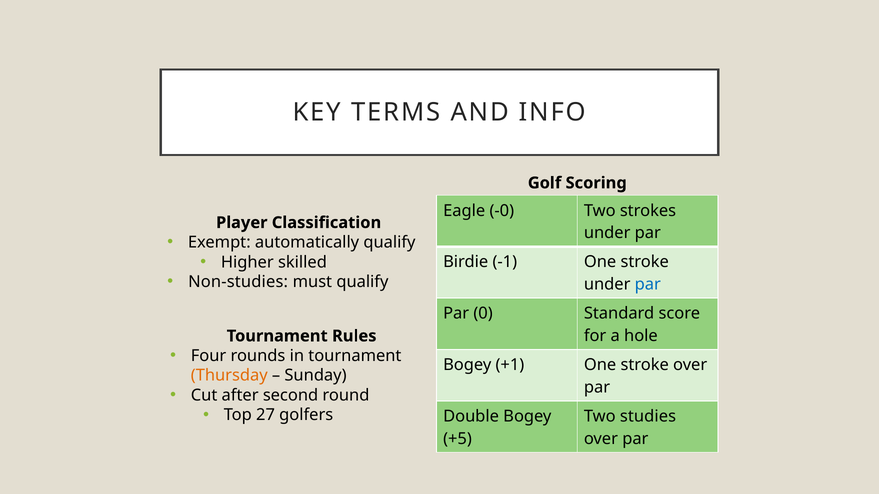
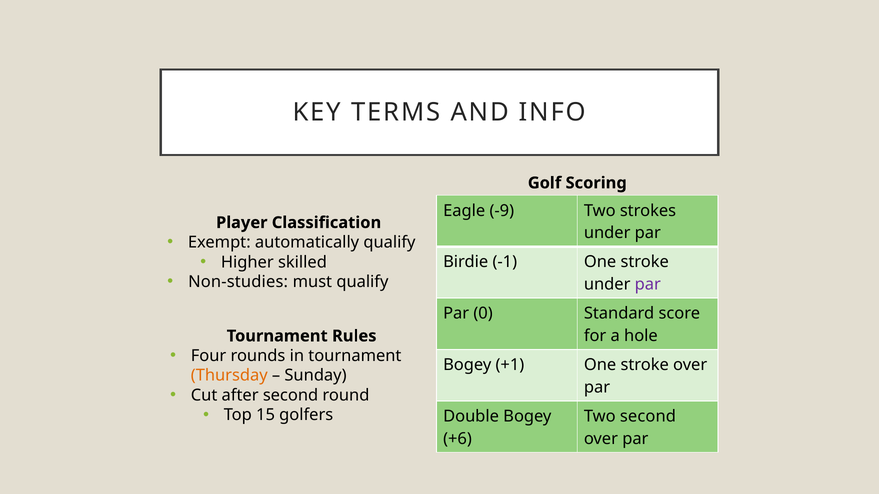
-0: -0 -> -9
par at (648, 285) colour: blue -> purple
27: 27 -> 15
Two studies: studies -> second
+5: +5 -> +6
